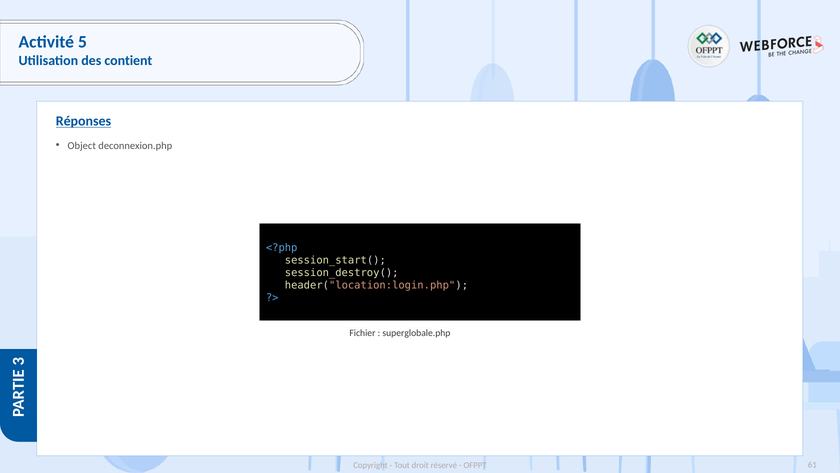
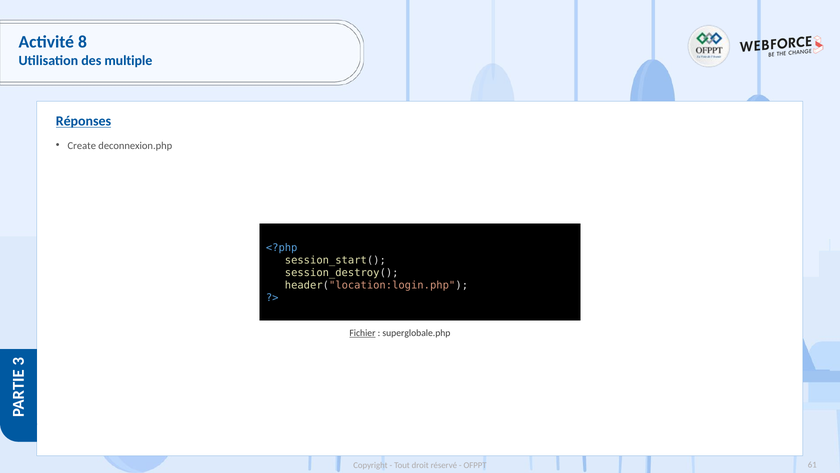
5: 5 -> 8
contient: contient -> multiple
Object: Object -> Create
Fichier underline: none -> present
